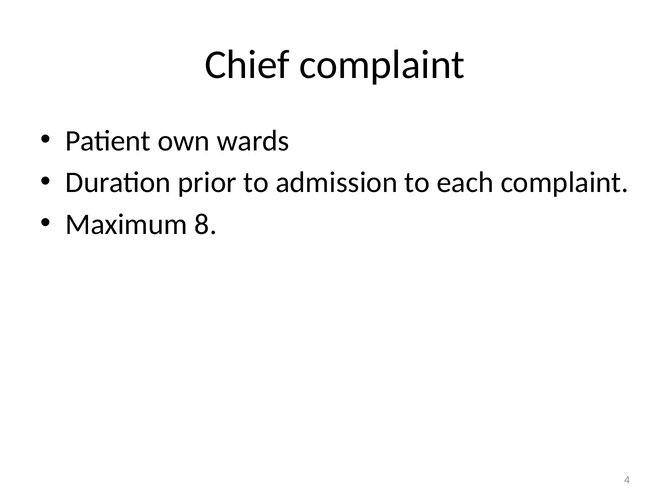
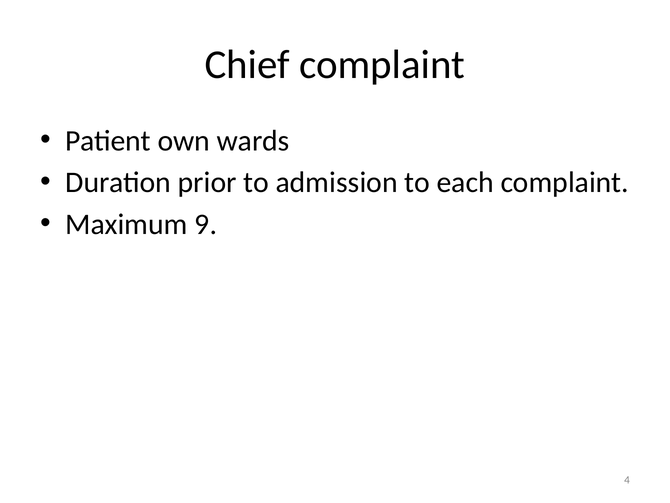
8: 8 -> 9
